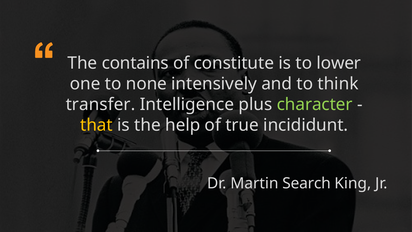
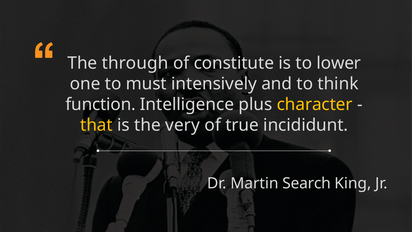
contains: contains -> through
none: none -> must
transfer: transfer -> function
character colour: light green -> yellow
help: help -> very
